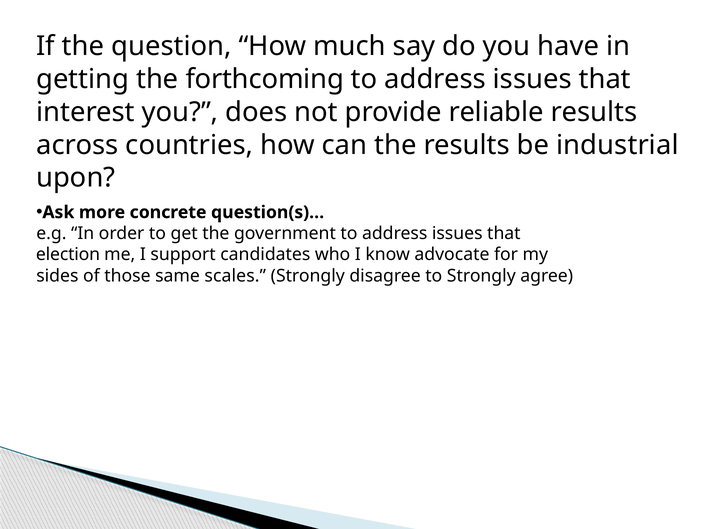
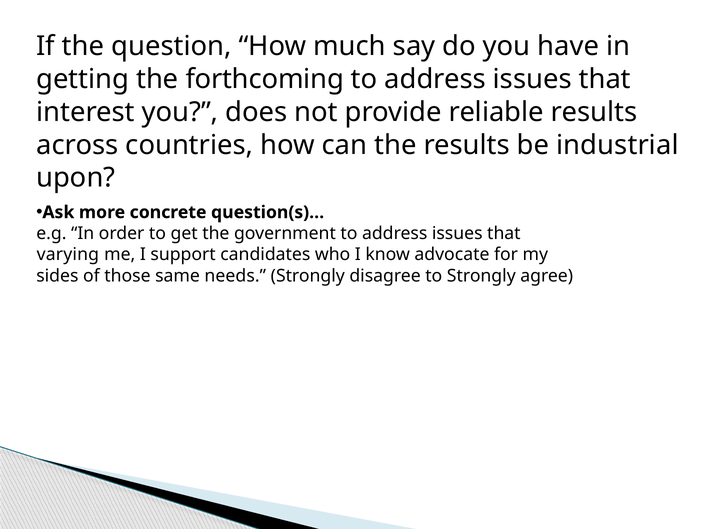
election: election -> varying
scales: scales -> needs
